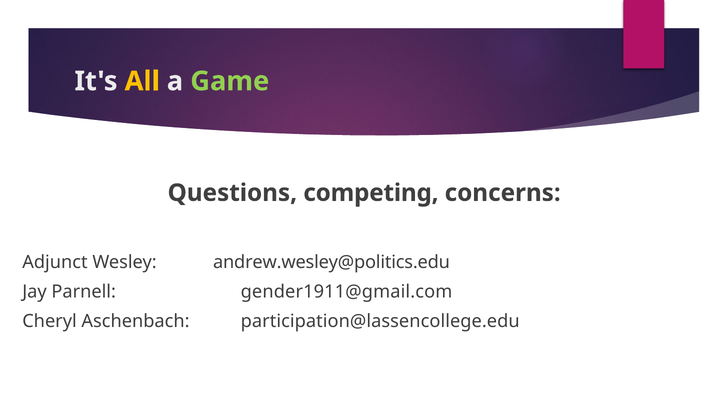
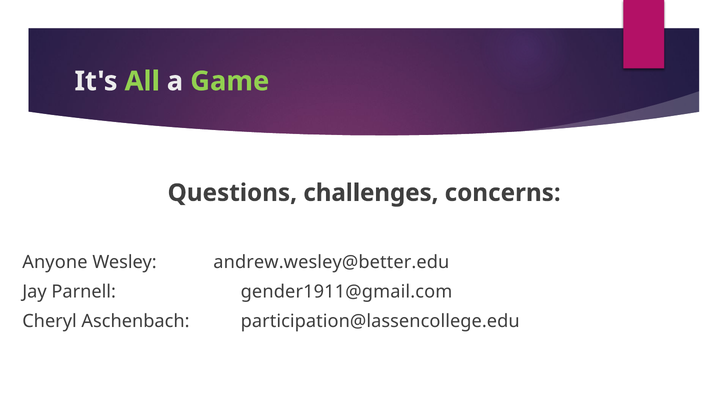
All colour: yellow -> light green
competing: competing -> challenges
Adjunct: Adjunct -> Anyone
andrew.wesley@politics.edu: andrew.wesley@politics.edu -> andrew.wesley@better.edu
